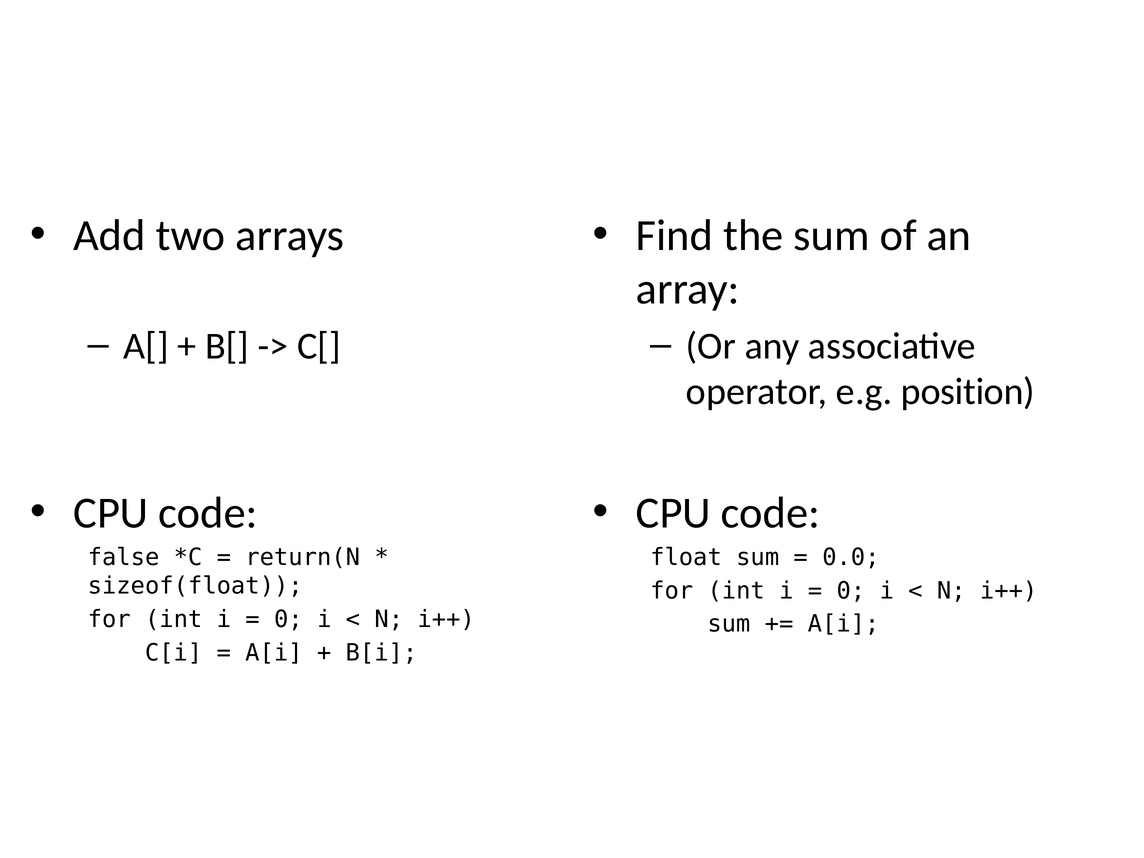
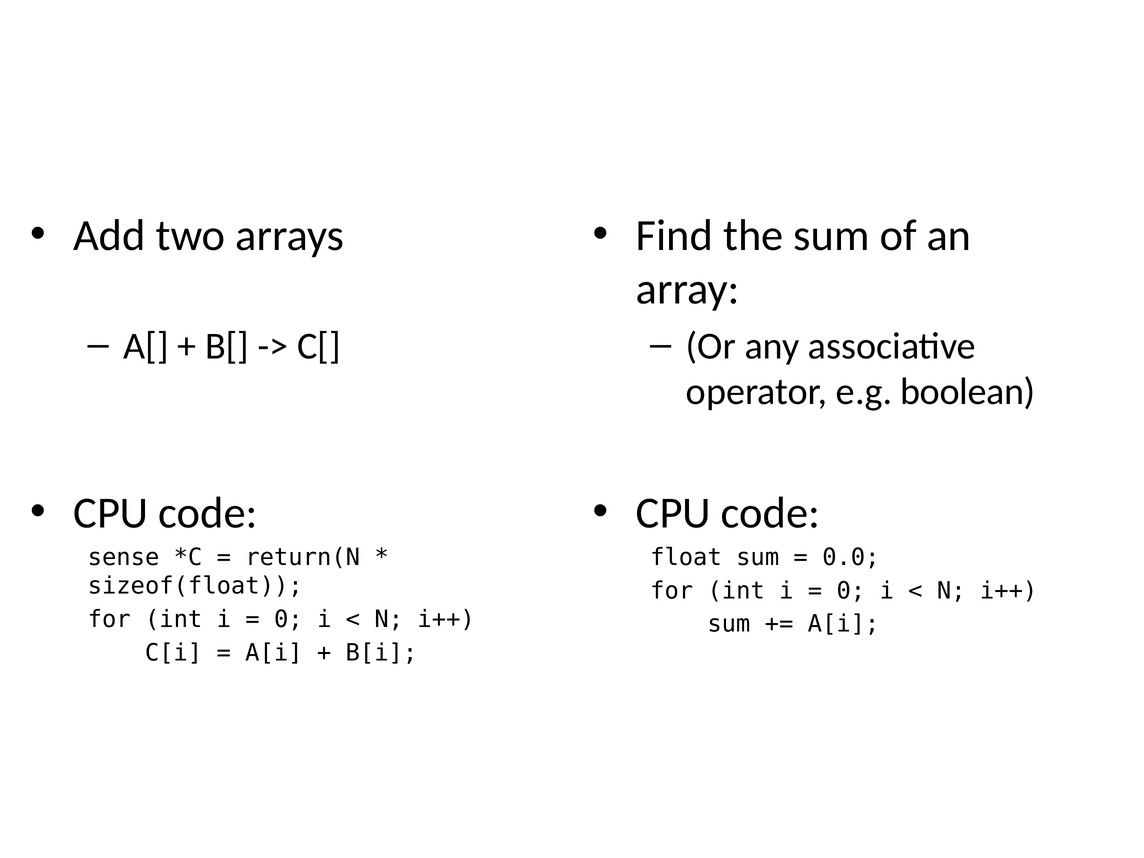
position: position -> boolean
false: false -> sense
